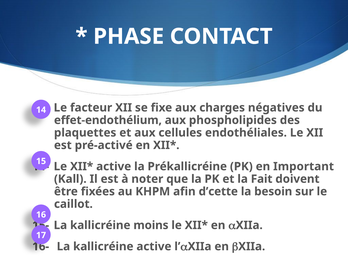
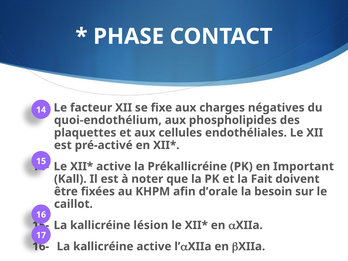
effet-endothélium: effet-endothélium -> quoi-endothélium
d’cette: d’cette -> d’orale
moins: moins -> lésion
